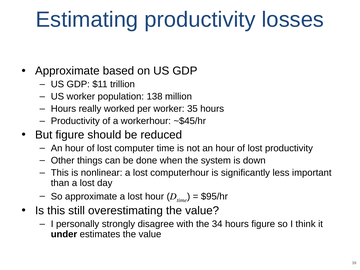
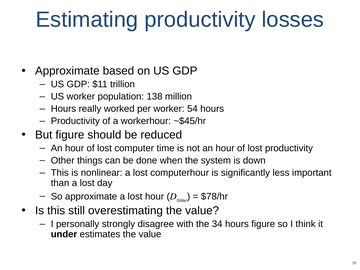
35: 35 -> 54
$95/hr: $95/hr -> $78/hr
